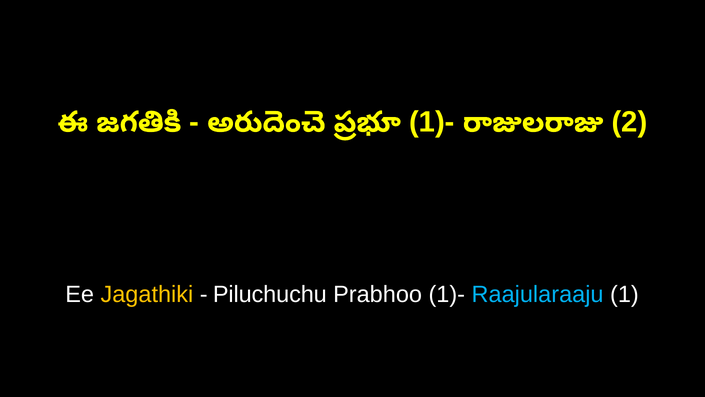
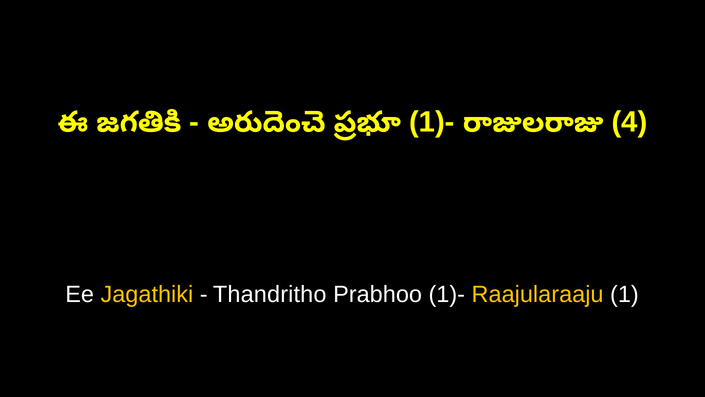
2: 2 -> 4
Piluchuchu: Piluchuchu -> Thandritho
Raajularaaju colour: light blue -> yellow
